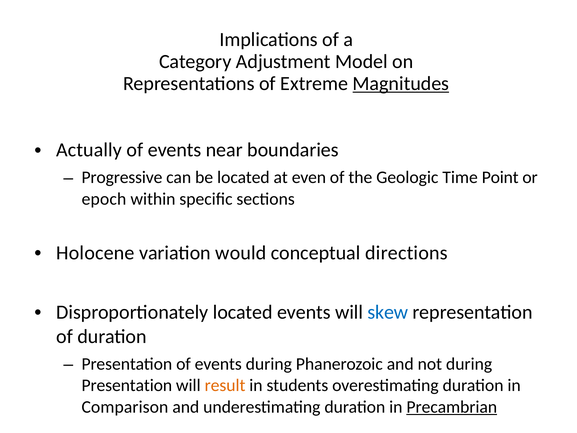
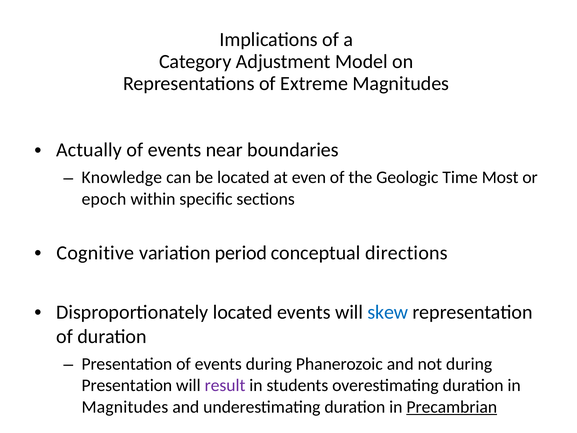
Magnitudes at (401, 84) underline: present -> none
Progressive: Progressive -> Knowledge
Point: Point -> Most
Holocene: Holocene -> Cognitive
would: would -> period
result colour: orange -> purple
Comparison at (125, 407): Comparison -> Magnitudes
